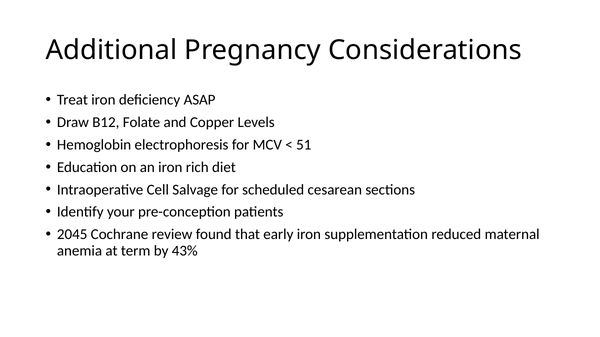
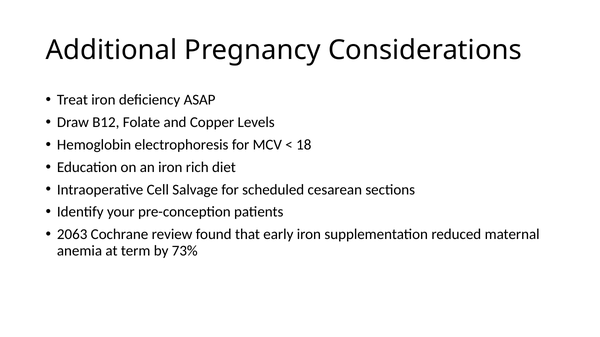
51: 51 -> 18
2045: 2045 -> 2063
43%: 43% -> 73%
